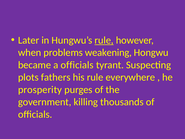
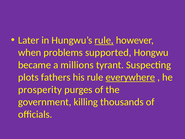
weakening: weakening -> supported
a officials: officials -> millions
everywhere underline: none -> present
